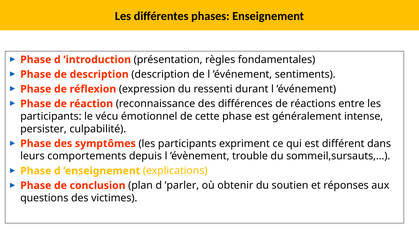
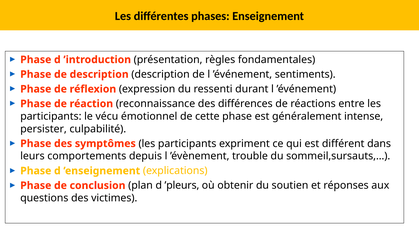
’parler: ’parler -> ’pleurs
